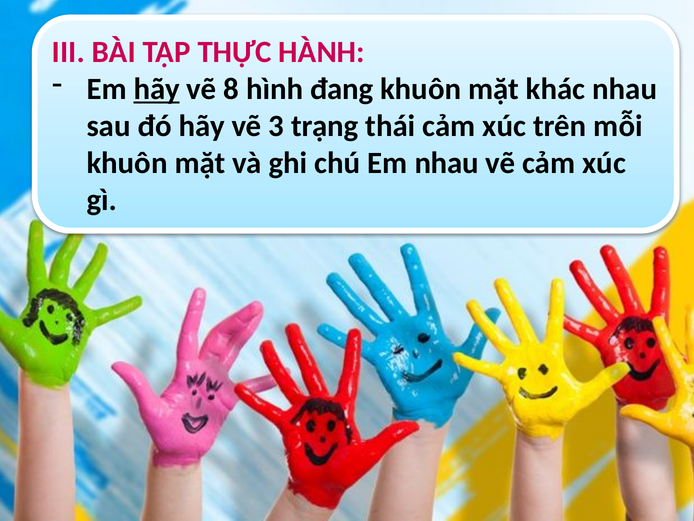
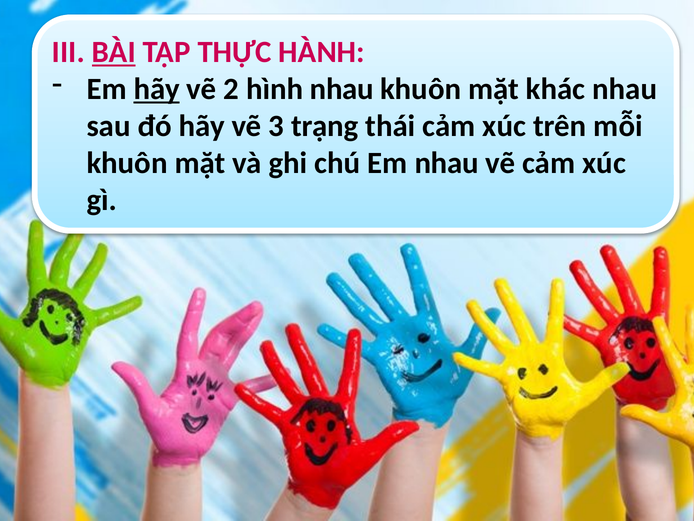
BÀI underline: none -> present
8: 8 -> 2
hình đang: đang -> nhau
